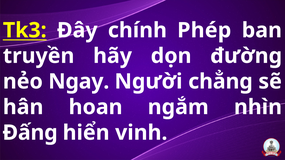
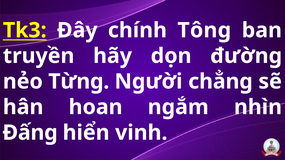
Phép: Phép -> Tông
Ngay: Ngay -> Từng
